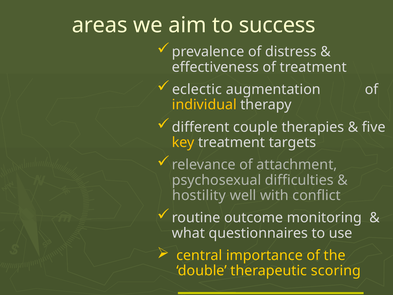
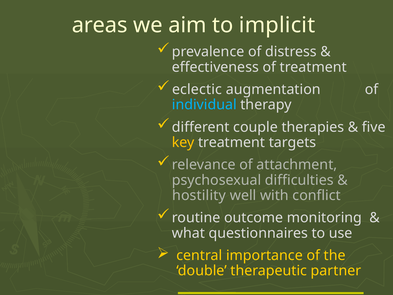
success: success -> implicit
individual colour: yellow -> light blue
scoring: scoring -> partner
